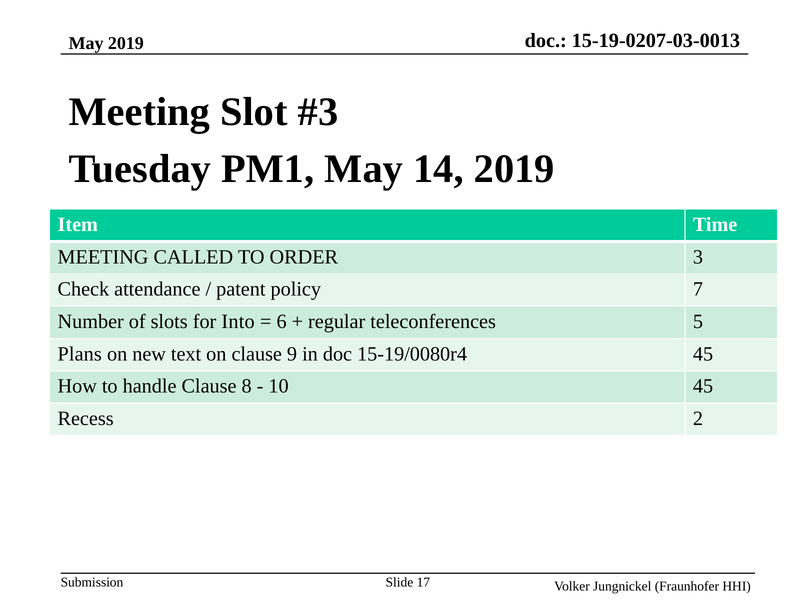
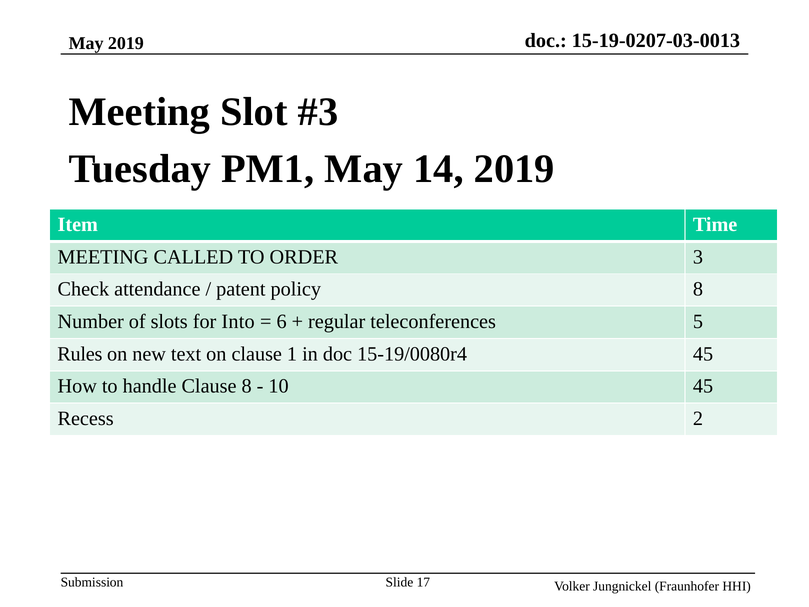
policy 7: 7 -> 8
Plans: Plans -> Rules
9: 9 -> 1
